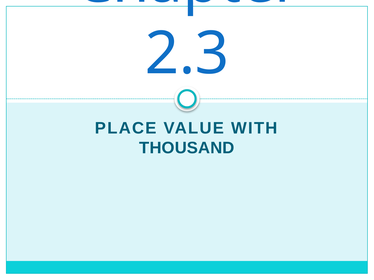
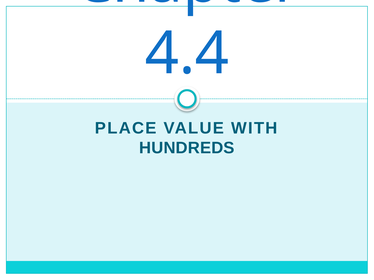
2.3: 2.3 -> 4.4
THOUSAND: THOUSAND -> HUNDREDS
